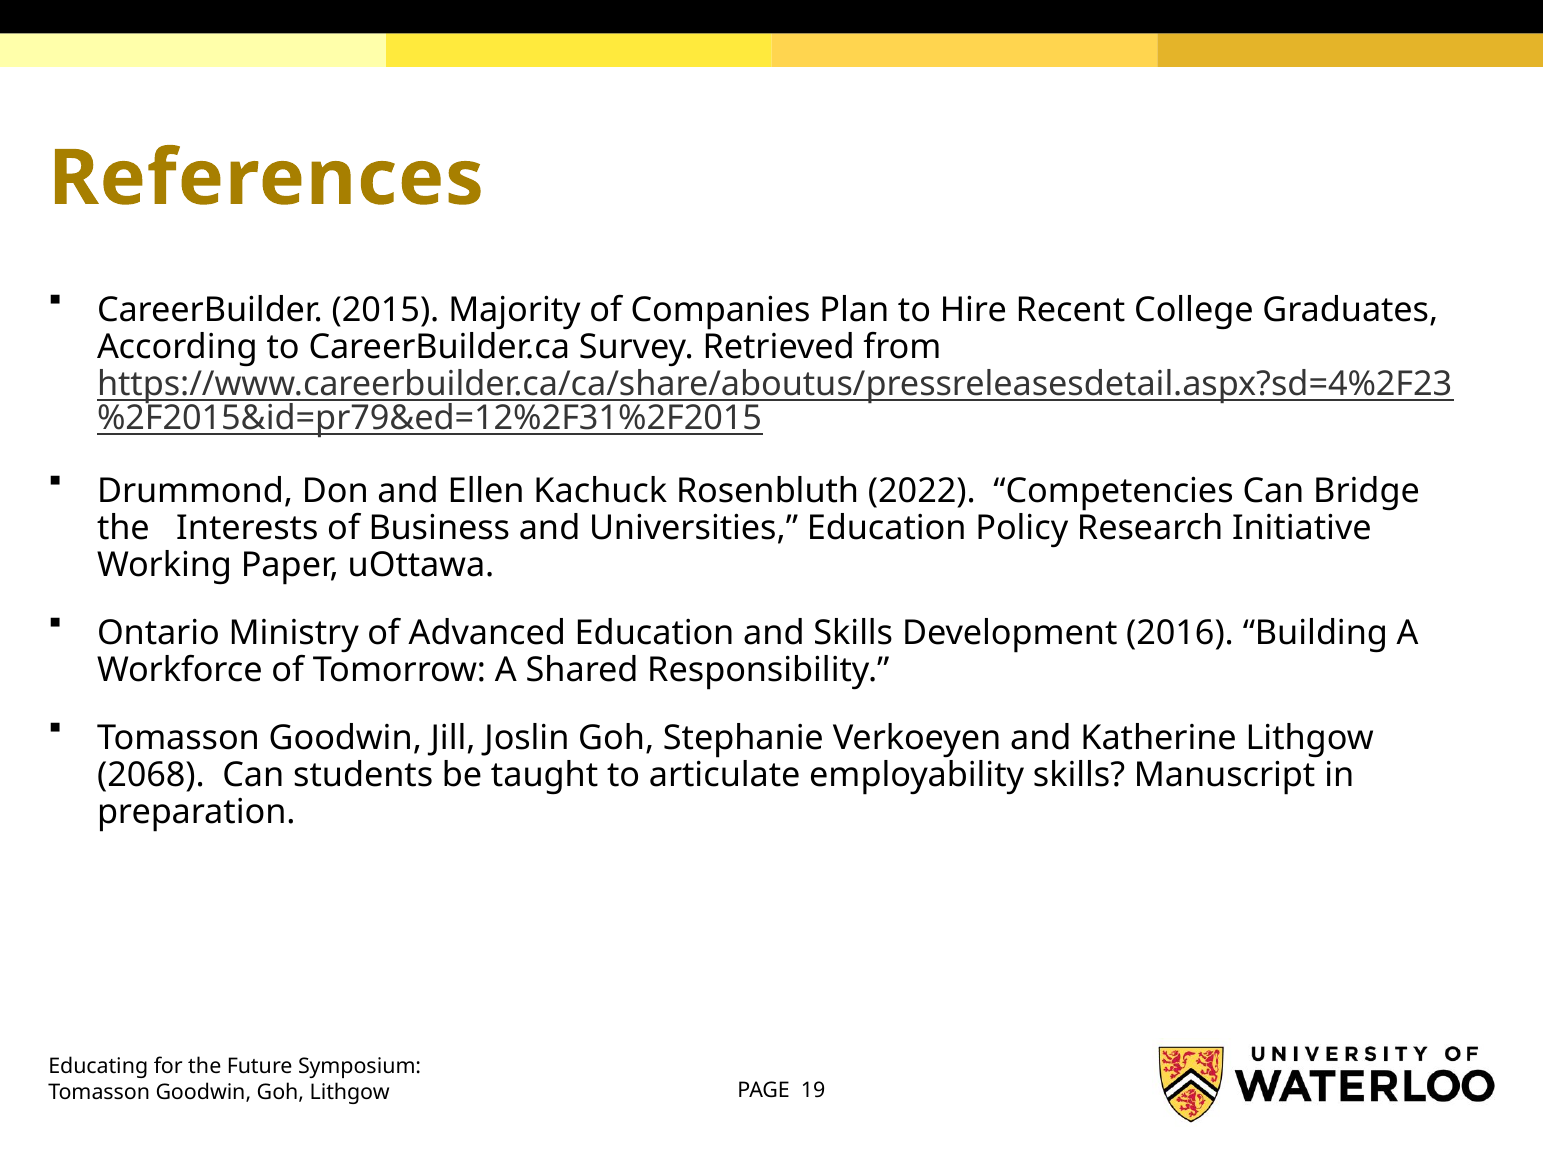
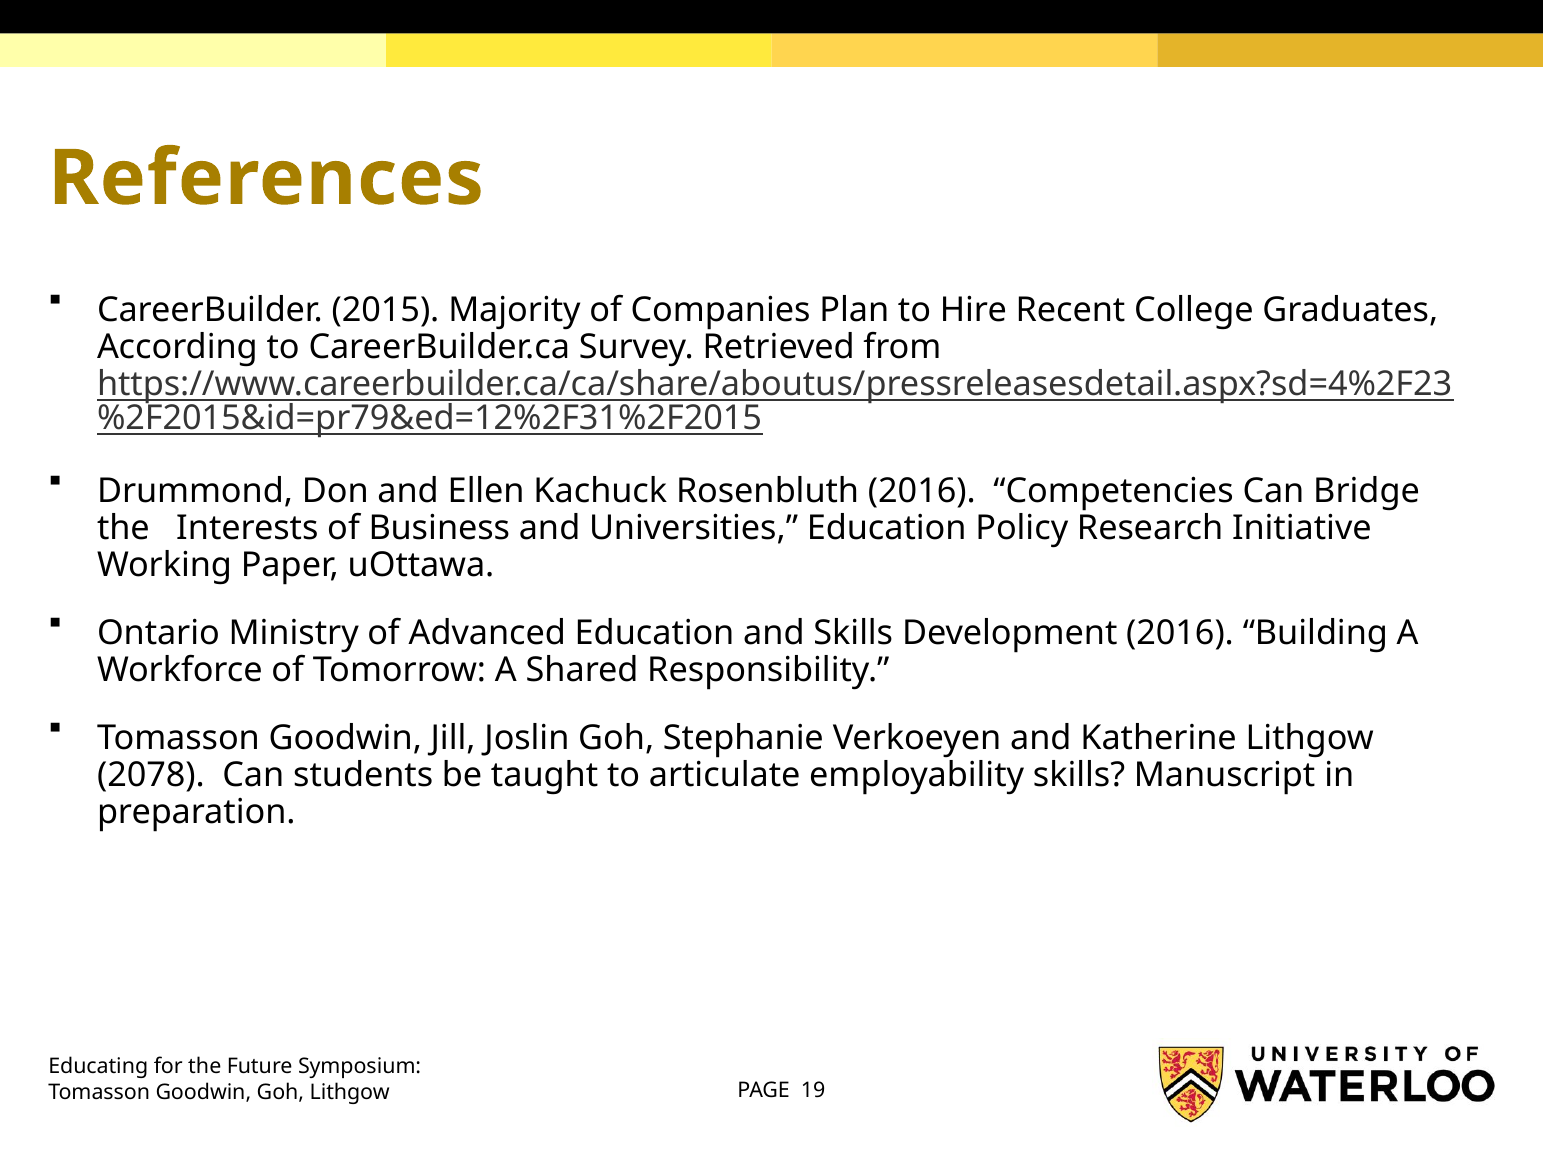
Rosenbluth 2022: 2022 -> 2016
2068: 2068 -> 2078
